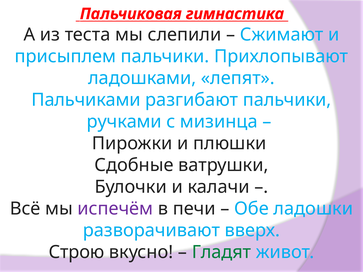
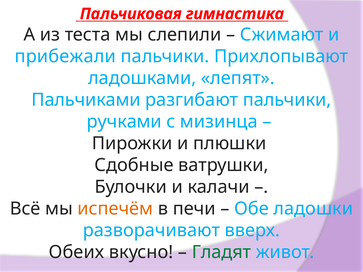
присыплем: присыплем -> прибежали
испечём colour: purple -> orange
Строю: Строю -> Обеих
